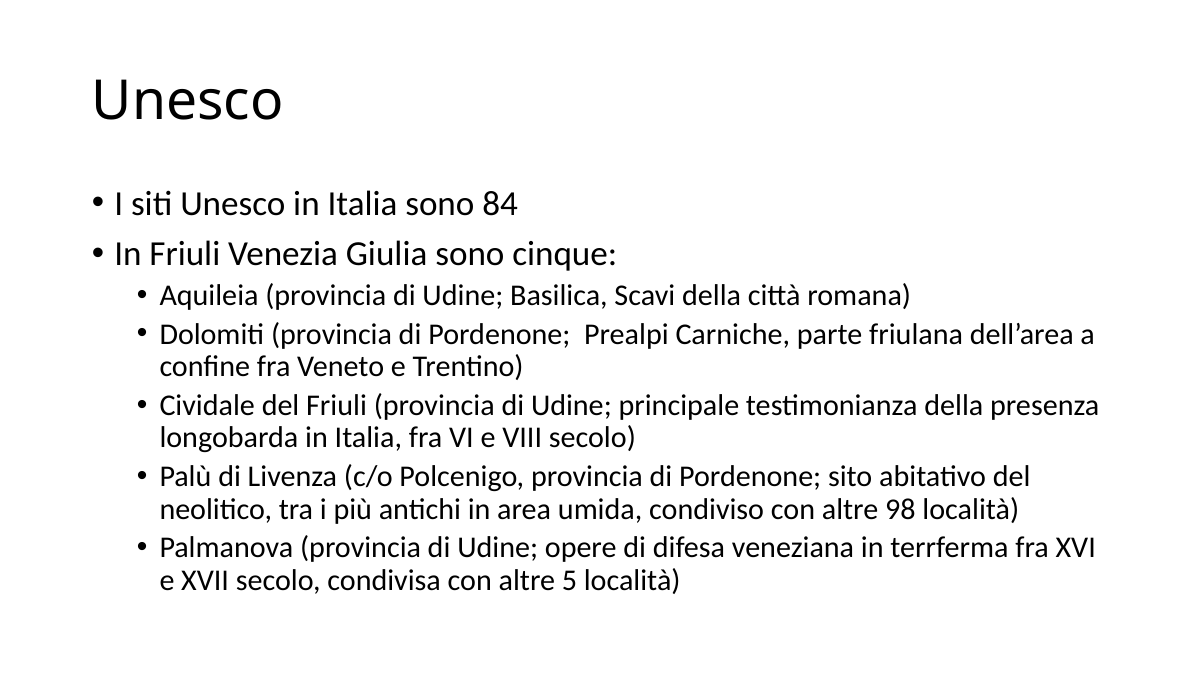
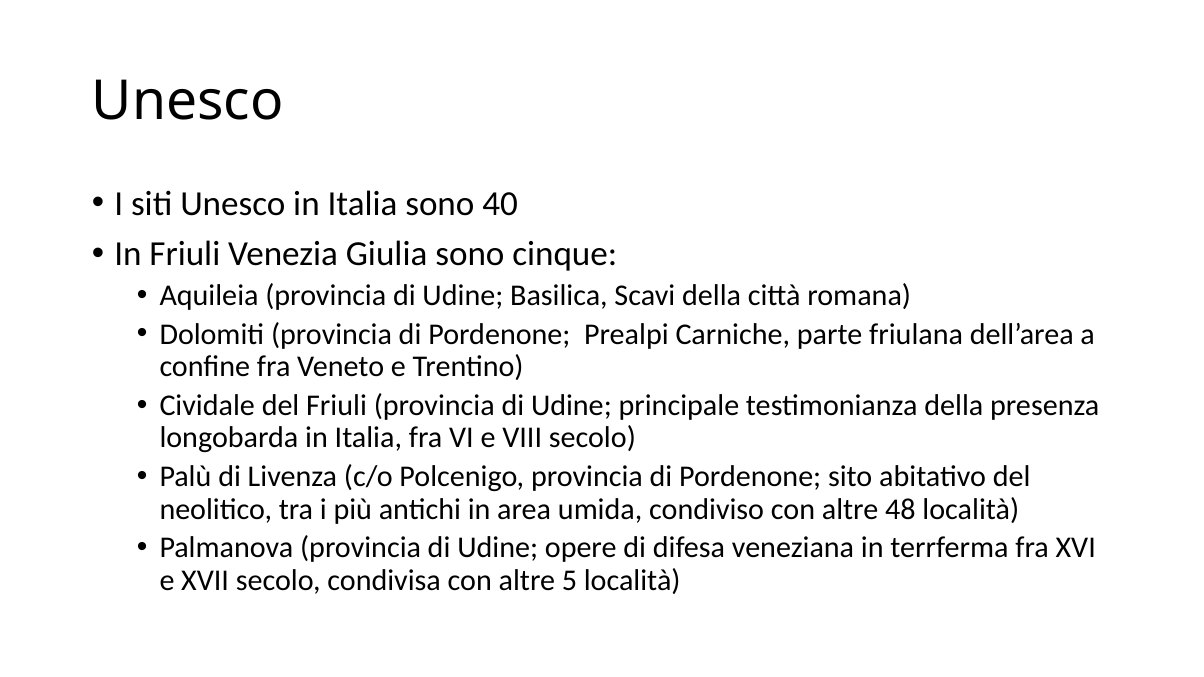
84: 84 -> 40
98: 98 -> 48
